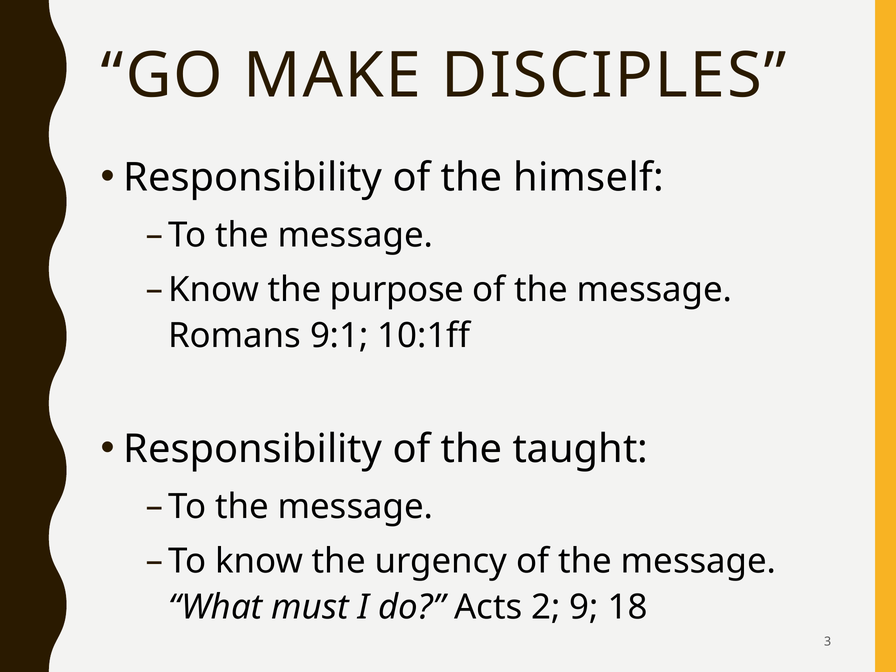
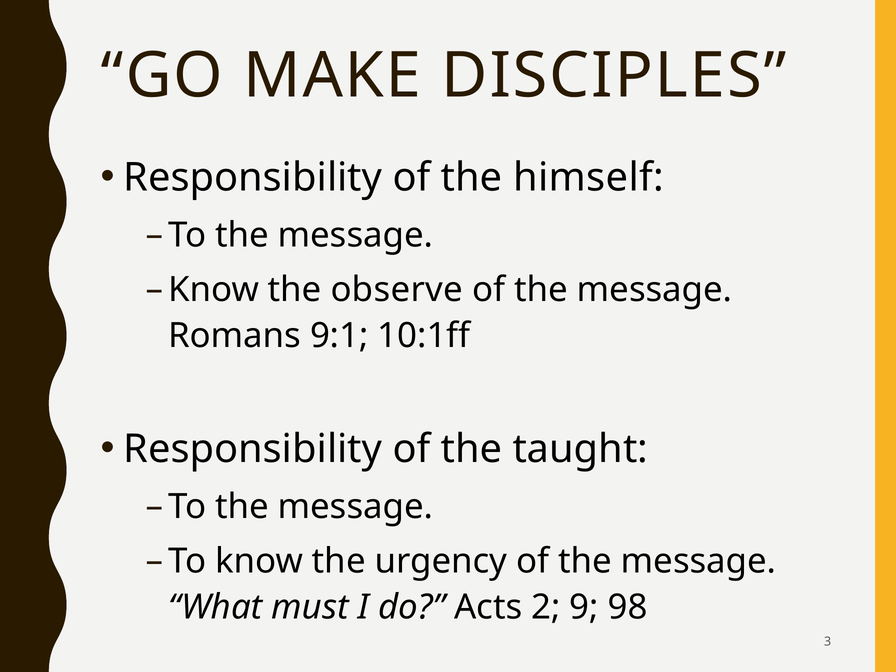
purpose: purpose -> observe
18: 18 -> 98
